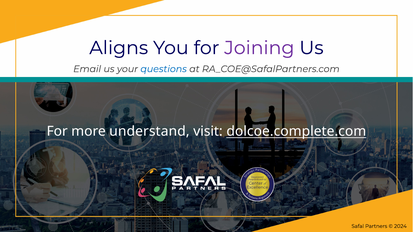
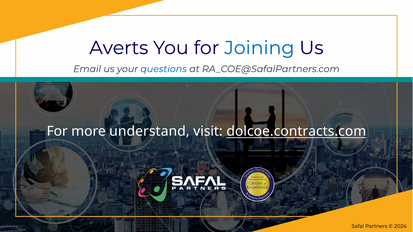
Aligns: Aligns -> Averts
Joining colour: purple -> blue
dolcoe.complete.com: dolcoe.complete.com -> dolcoe.contracts.com
